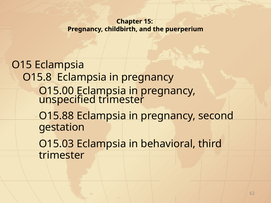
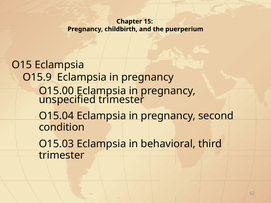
O15.8: O15.8 -> O15.9
O15.88: O15.88 -> O15.04
gestation: gestation -> condition
